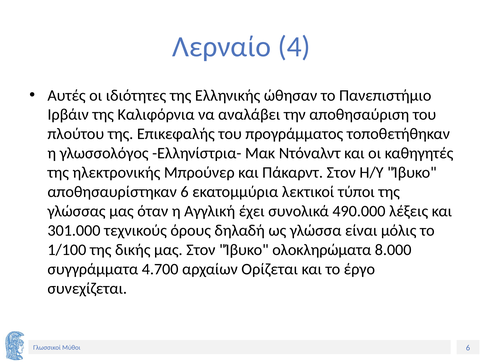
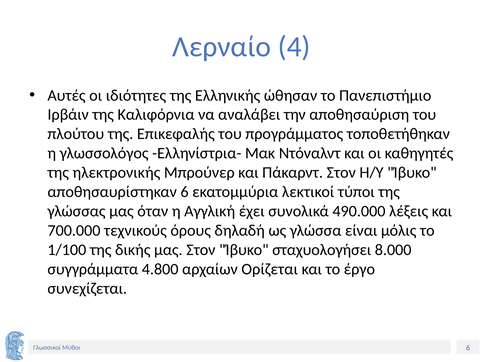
301.000: 301.000 -> 700.000
ολοκληρώματα: ολοκληρώματα -> σταχυολογήσει
4.700: 4.700 -> 4.800
